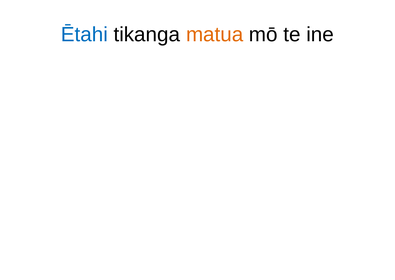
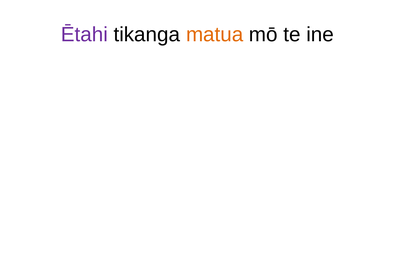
Ētahi colour: blue -> purple
